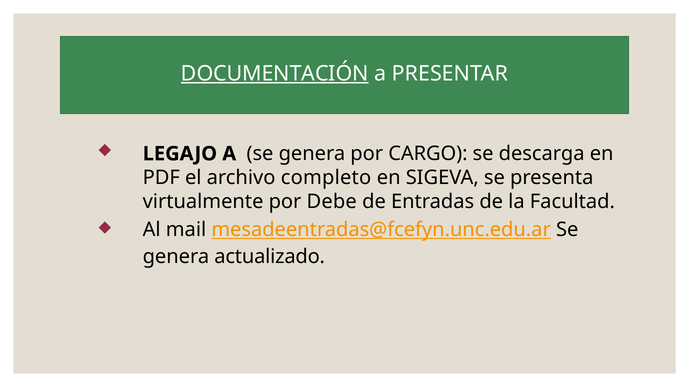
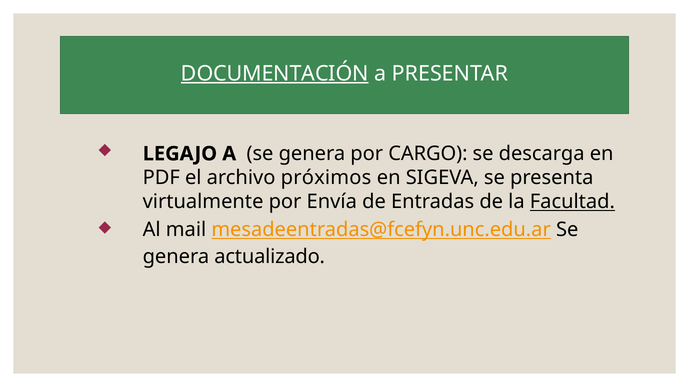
completo: completo -> próximos
Debe: Debe -> Envía
Facultad underline: none -> present
